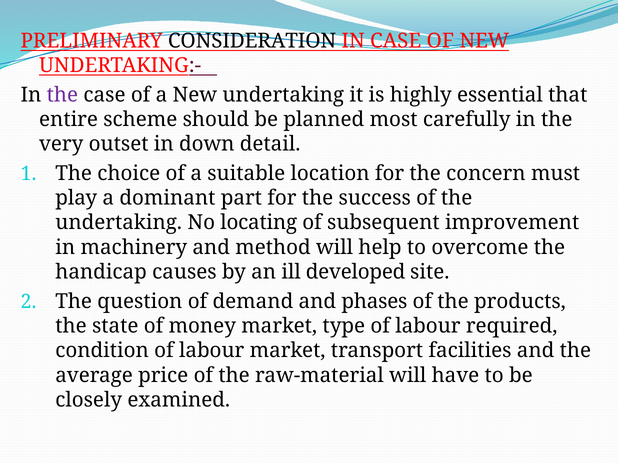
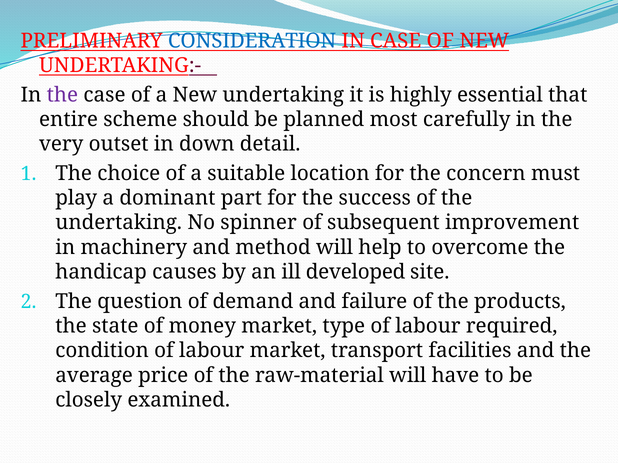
CONSIDERATION colour: black -> blue
locating: locating -> spinner
phases: phases -> failure
